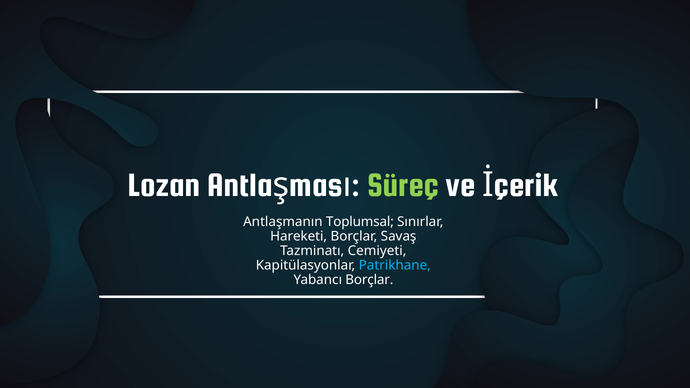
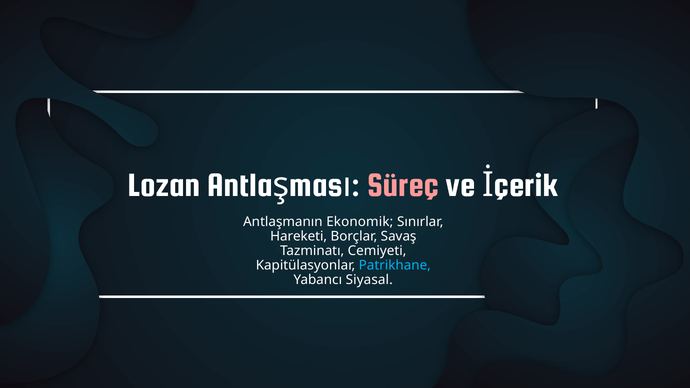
Süreç colour: light green -> pink
Toplumsal: Toplumsal -> Ekonomik
Yabancı Borçlar: Borçlar -> Siyasal
